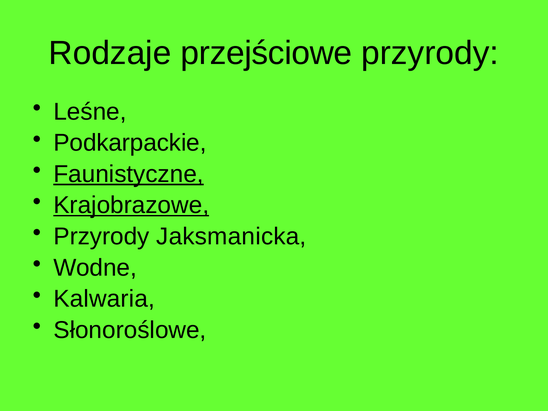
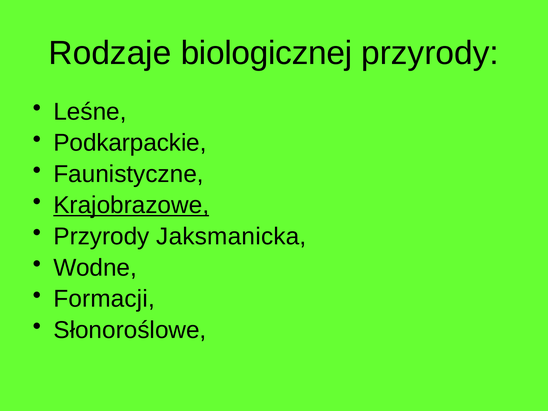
przejściowe: przejściowe -> biologicznej
Faunistyczne underline: present -> none
Kalwaria: Kalwaria -> Formacji
